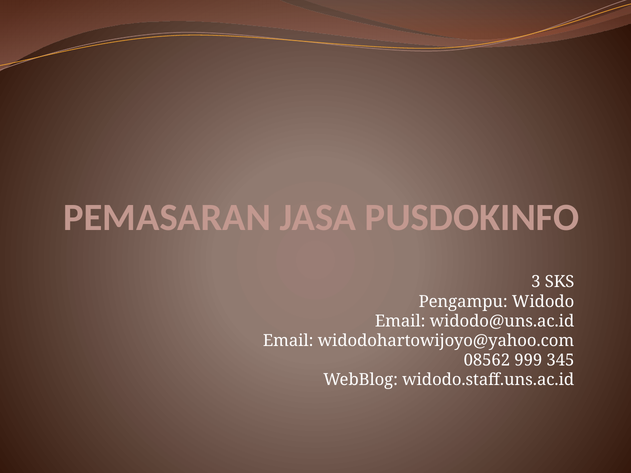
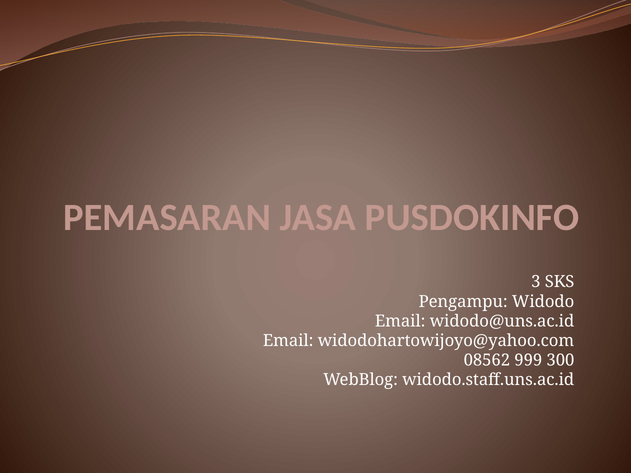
345: 345 -> 300
